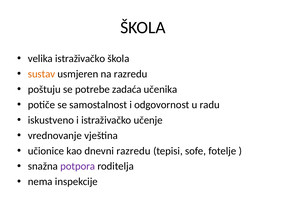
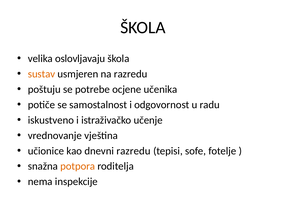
velika istraživačko: istraživačko -> oslovljavaju
zadaća: zadaća -> ocjene
potpora colour: purple -> orange
